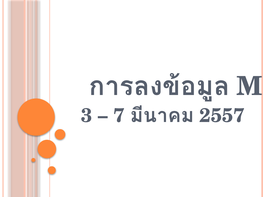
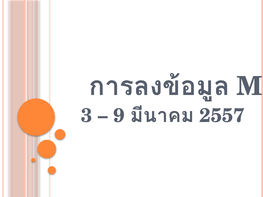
7: 7 -> 9
